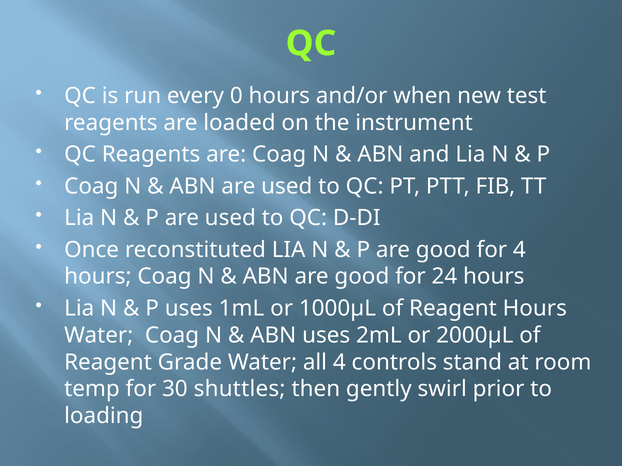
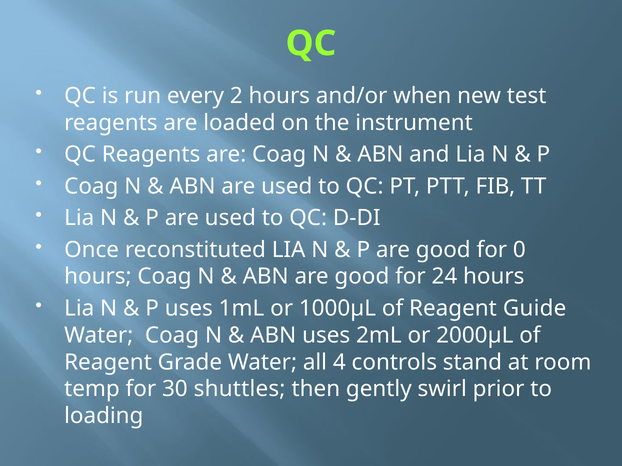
0: 0 -> 2
for 4: 4 -> 0
Reagent Hours: Hours -> Guide
